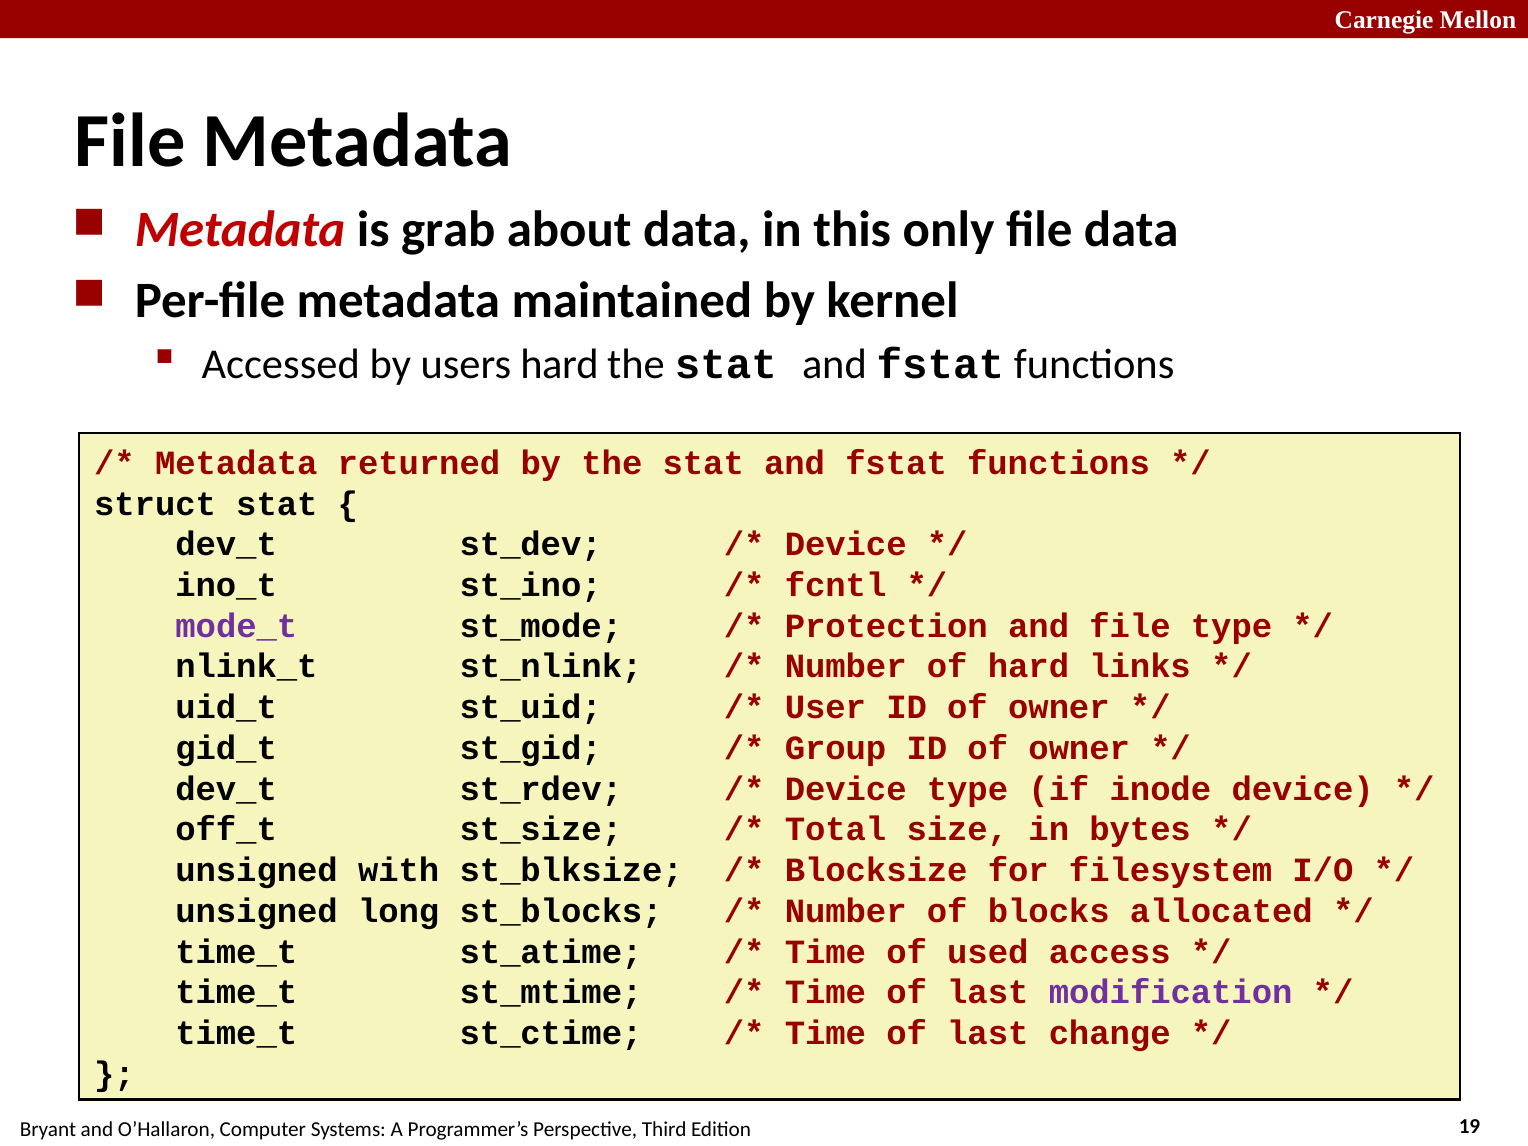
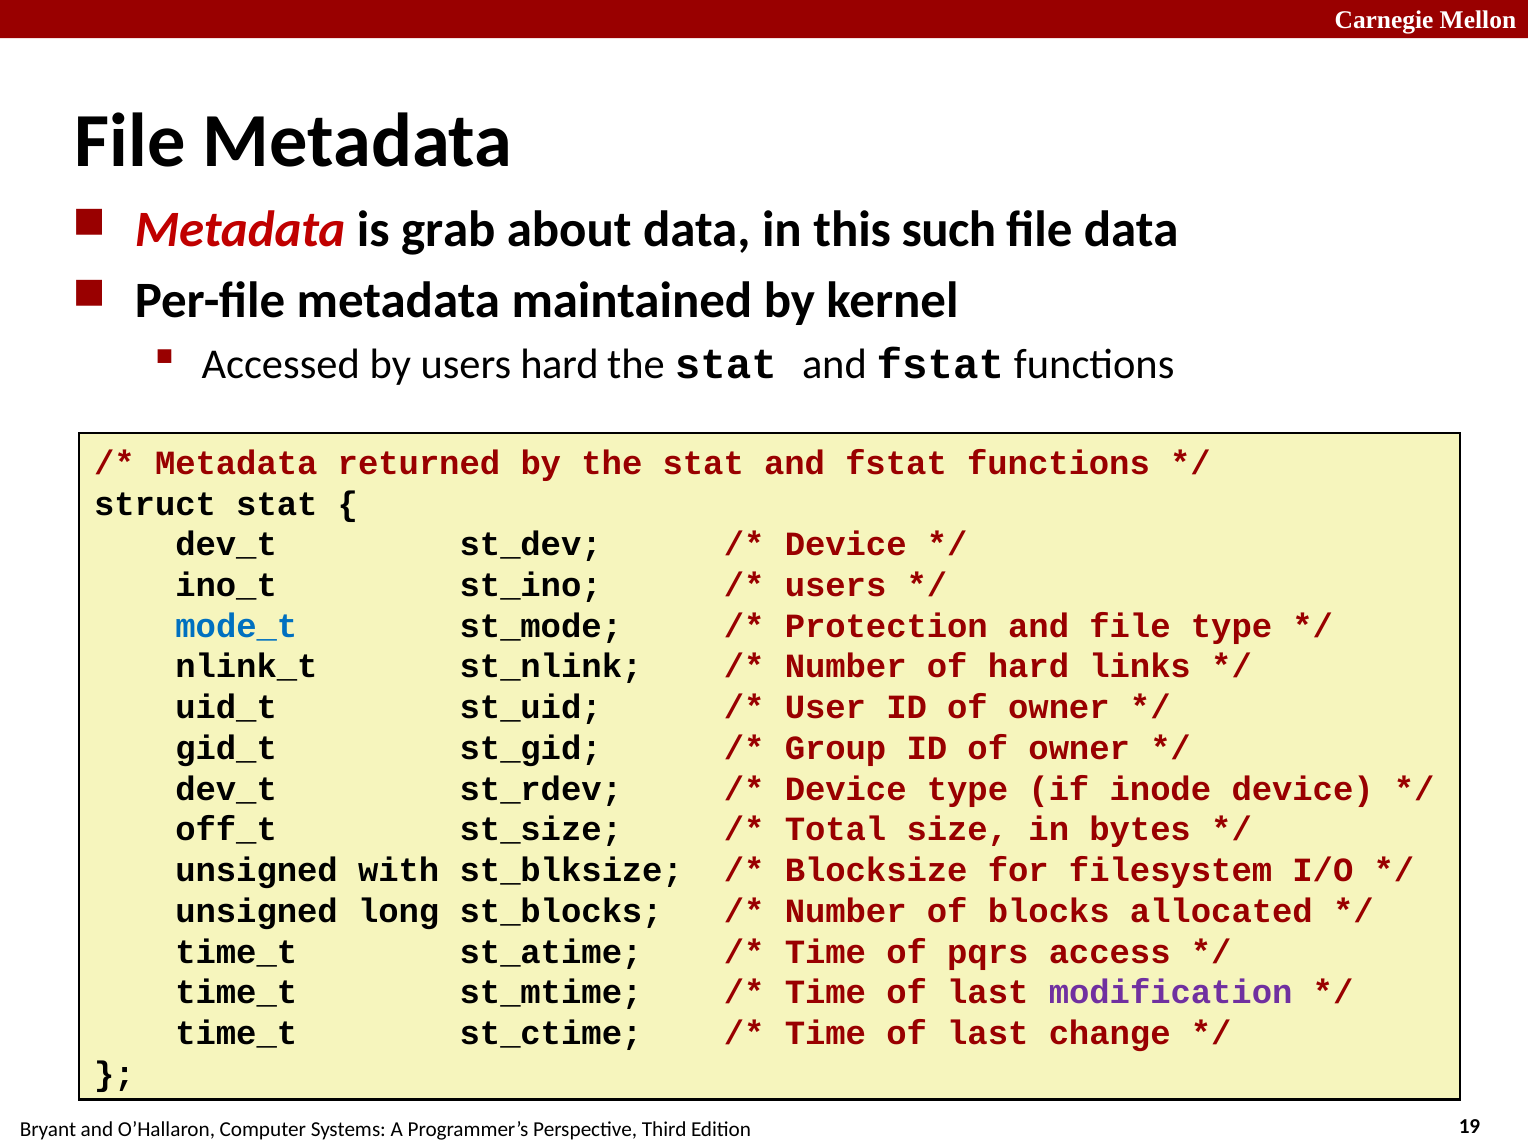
only: only -> such
fcntl at (836, 585): fcntl -> users
mode_t colour: purple -> blue
used: used -> pqrs
